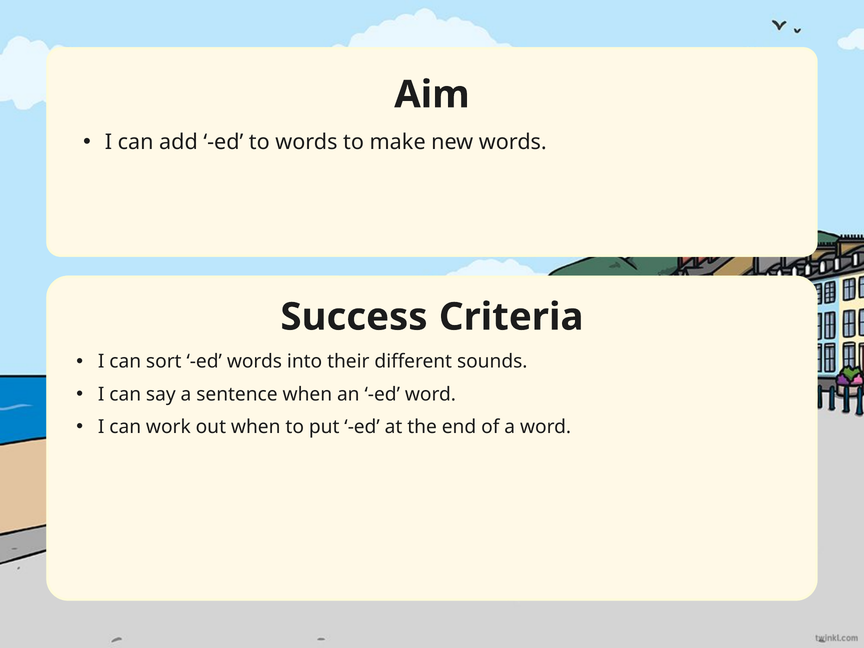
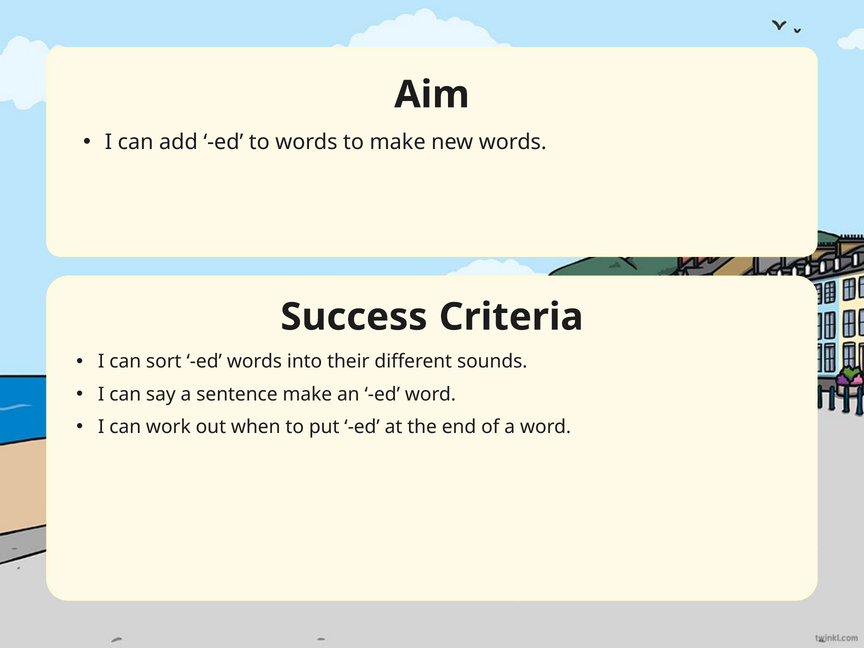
when at (307, 394): when -> make
